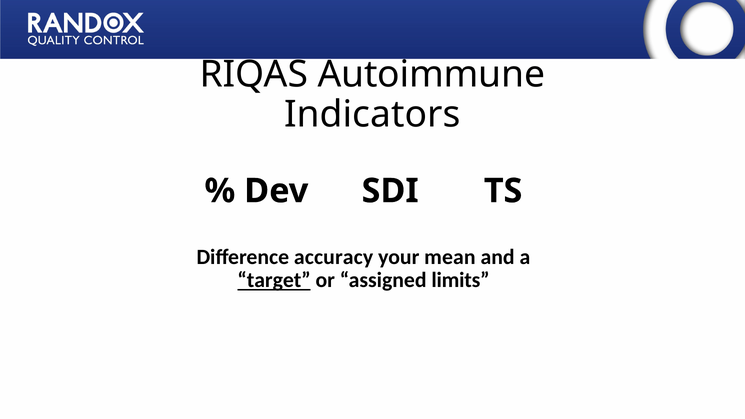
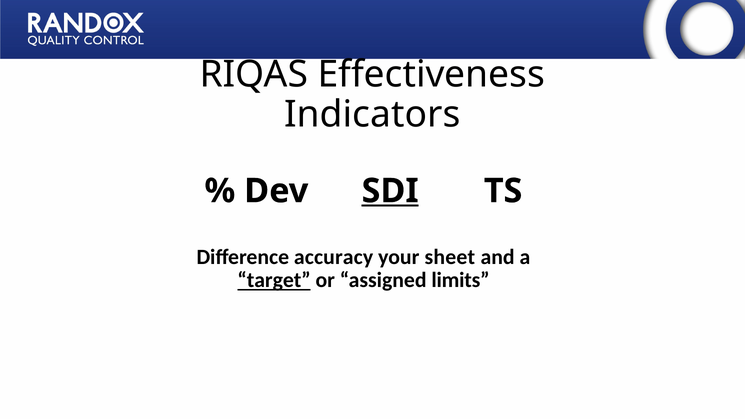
Autoimmune: Autoimmune -> Effectiveness
SDI underline: none -> present
mean: mean -> sheet
